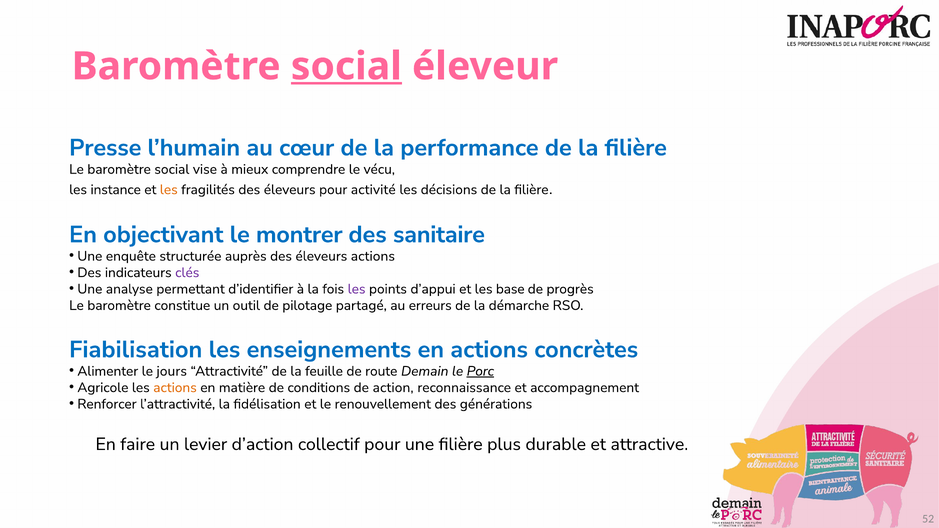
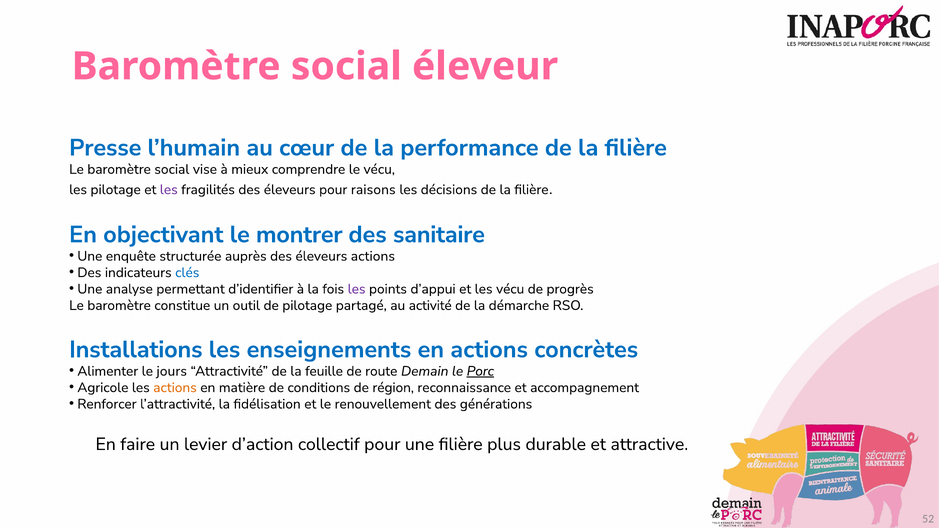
social at (346, 66) underline: present -> none
les instance: instance -> pilotage
les at (169, 190) colour: orange -> purple
activité: activité -> raisons
clés colour: purple -> blue
les base: base -> vécu
erreurs: erreurs -> activité
Fiabilisation: Fiabilisation -> Installations
action: action -> région
